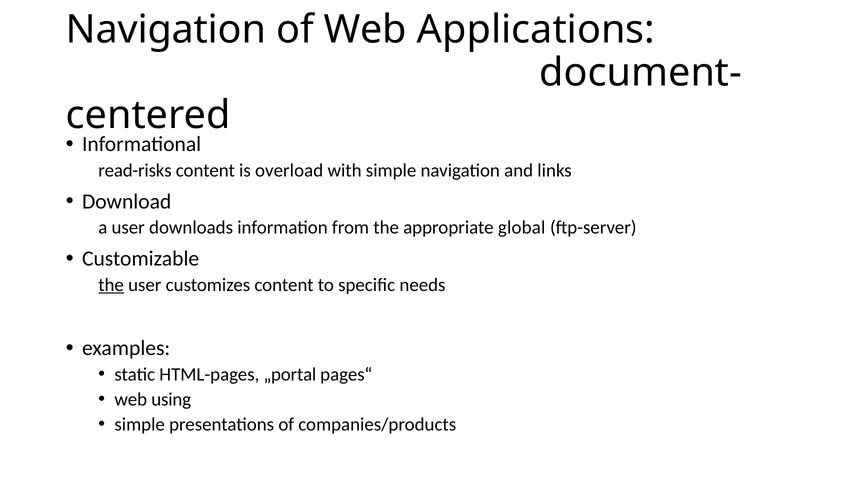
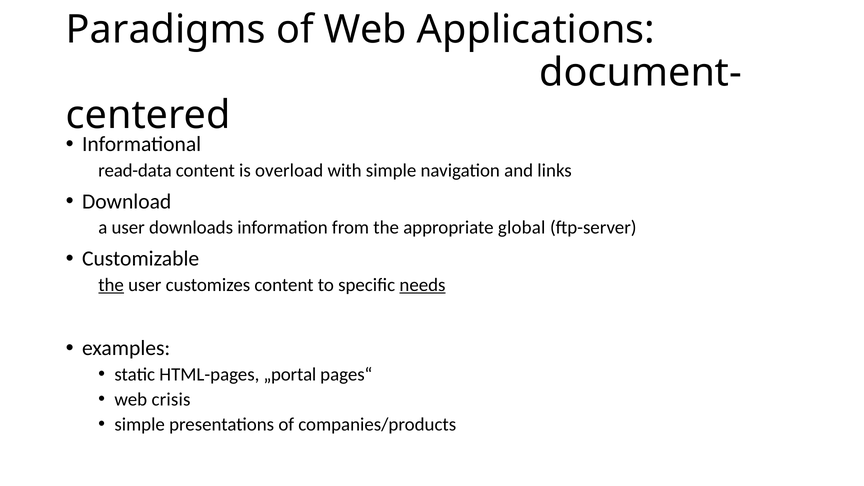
Navigation at (166, 30): Navigation -> Paradigms
read-risks: read-risks -> read-data
needs underline: none -> present
using: using -> crisis
